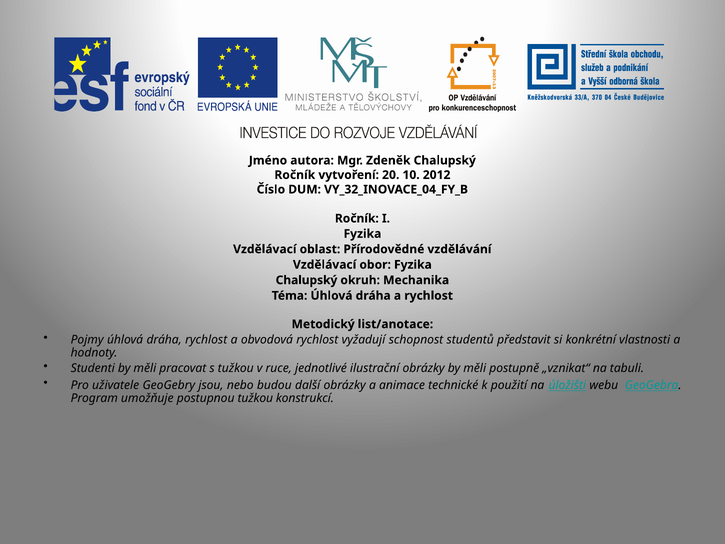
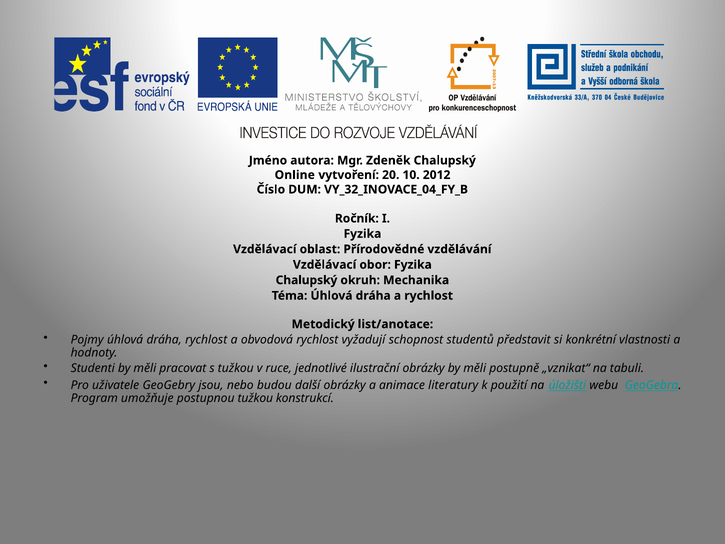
Ročník at (295, 175): Ročník -> Online
technické: technické -> literatury
